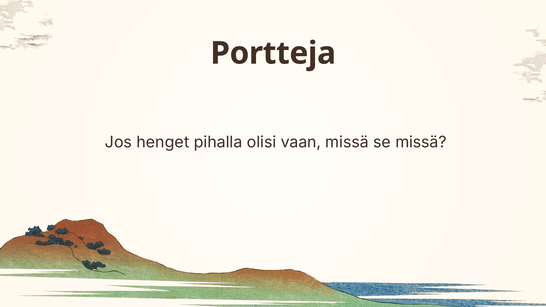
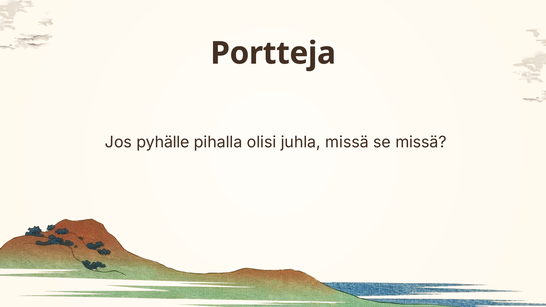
henget: henget -> pyhälle
vaan: vaan -> juhla
